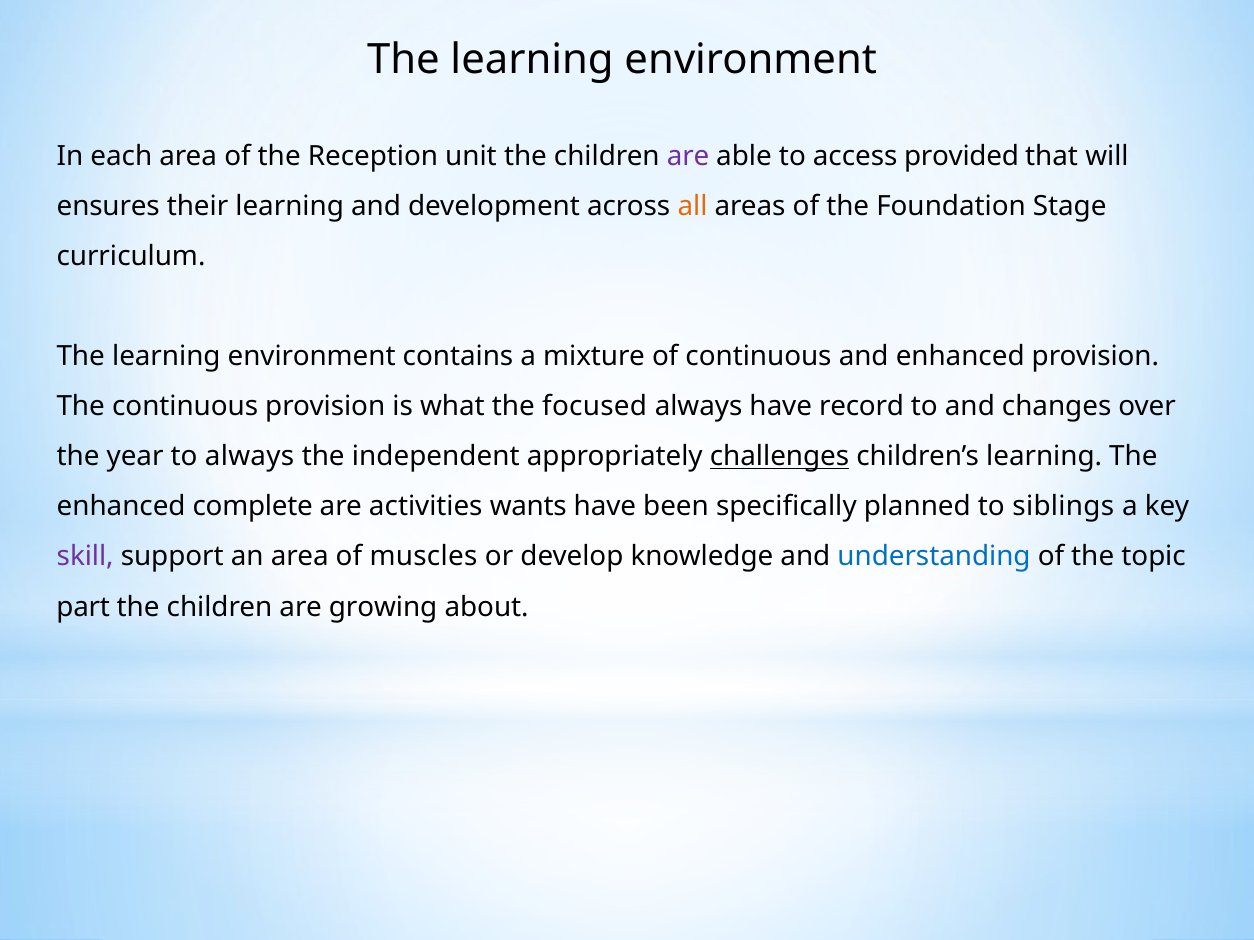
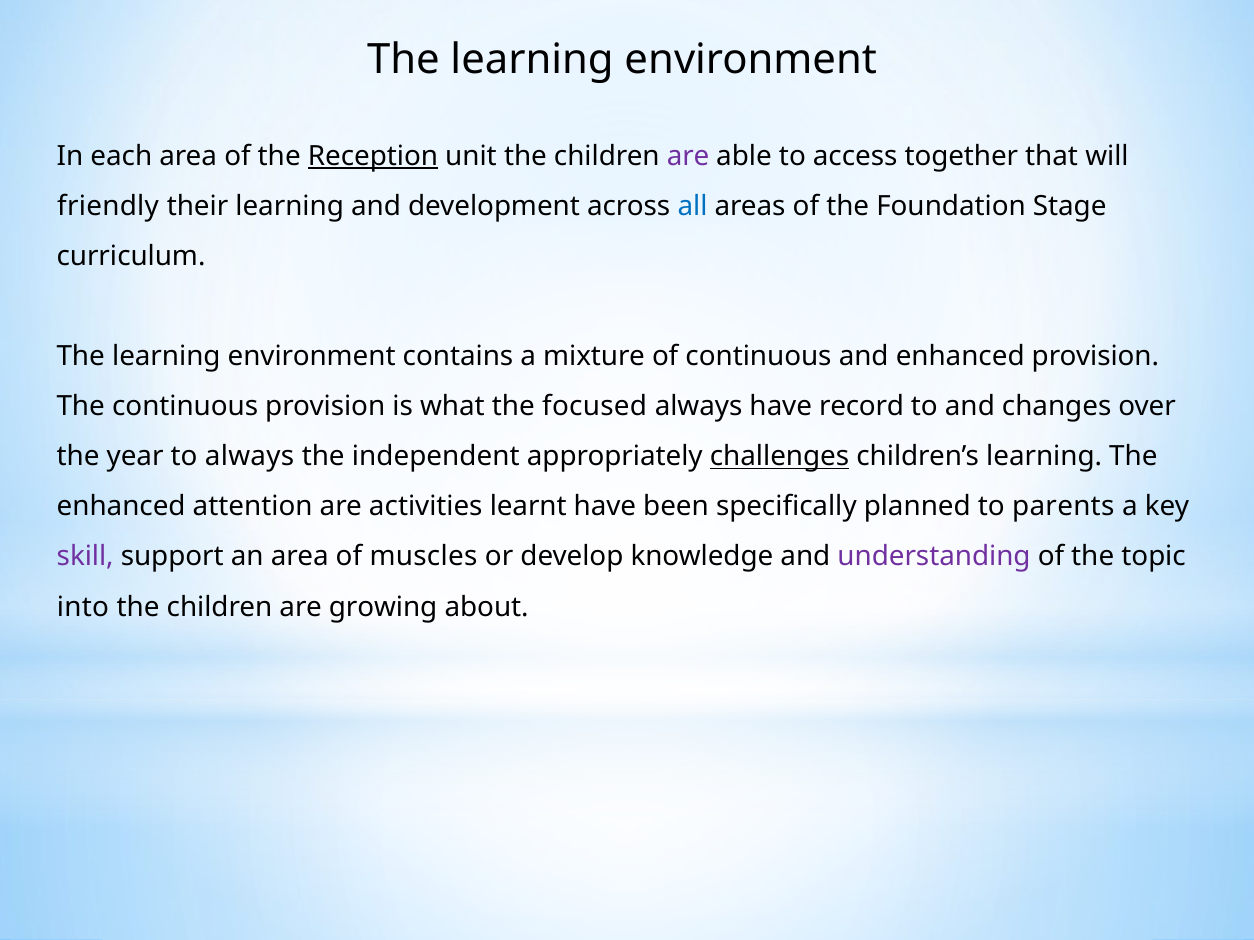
Reception underline: none -> present
provided: provided -> together
ensures: ensures -> friendly
all colour: orange -> blue
complete: complete -> attention
wants: wants -> learnt
siblings: siblings -> parents
understanding colour: blue -> purple
part: part -> into
